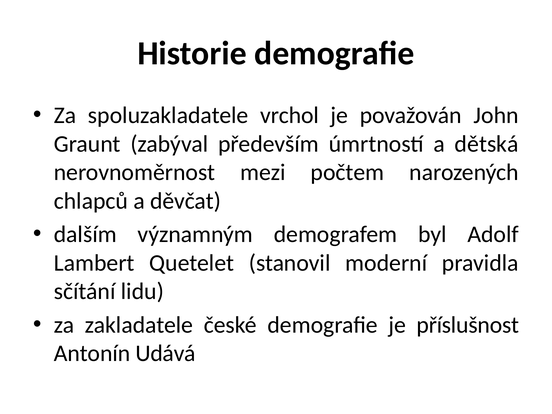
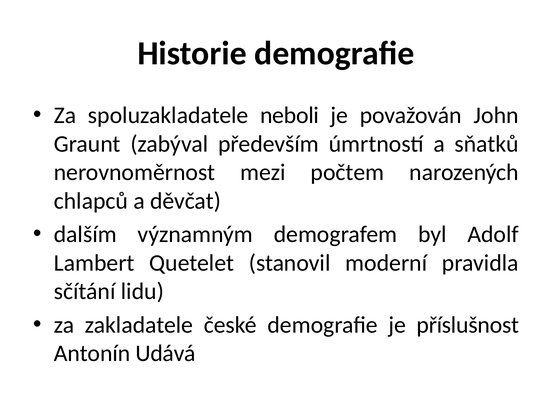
vrchol: vrchol -> neboli
dětská: dětská -> sňatků
